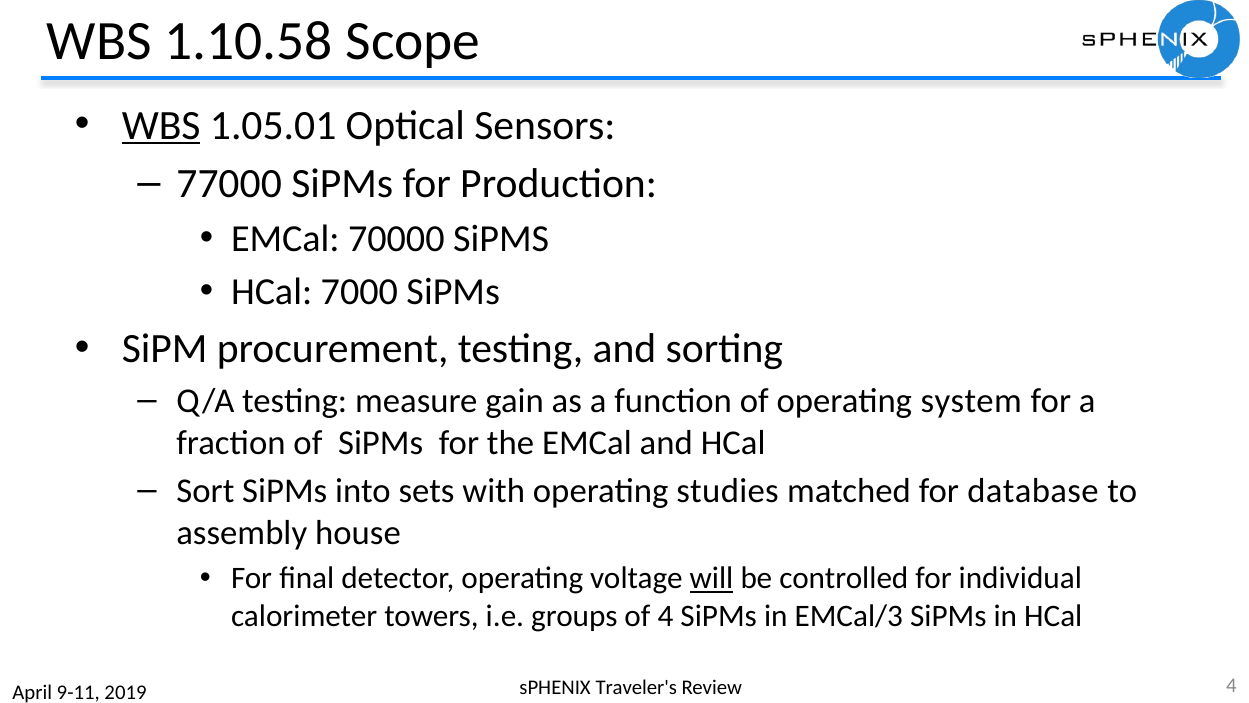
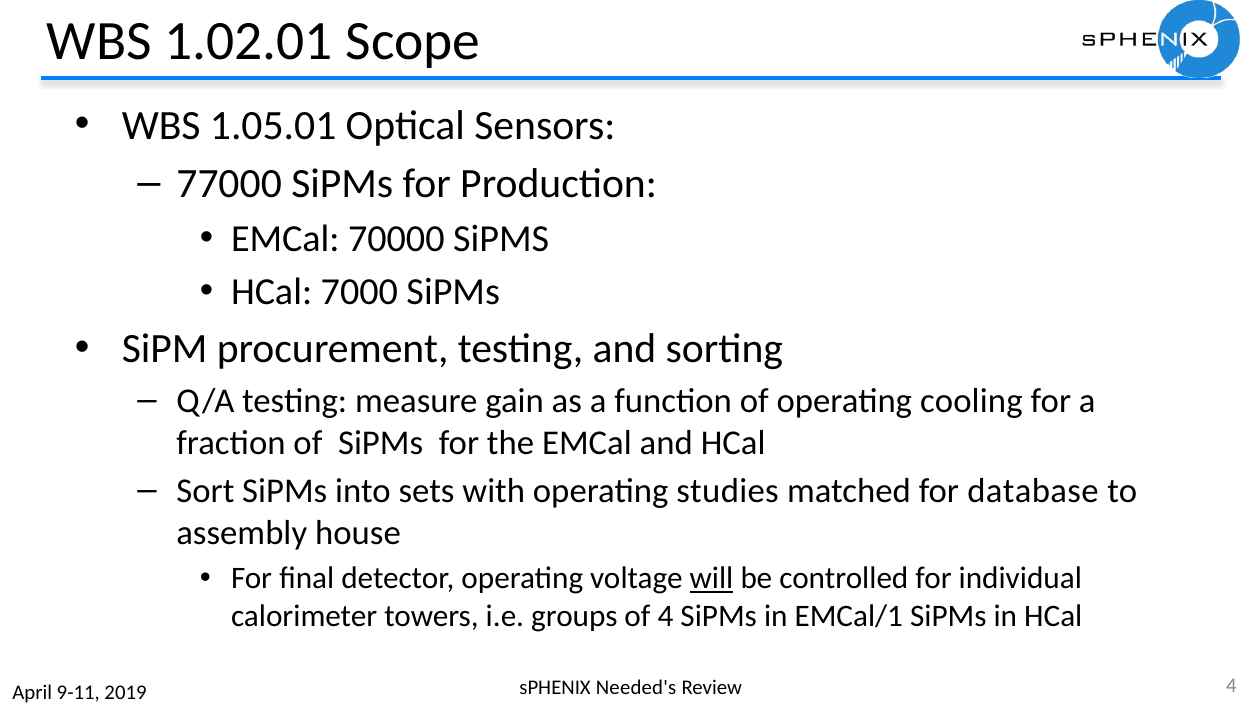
1.10.58: 1.10.58 -> 1.02.01
WBS at (161, 125) underline: present -> none
system: system -> cooling
EMCal/3: EMCal/3 -> EMCal/1
Traveler's: Traveler's -> Needed's
